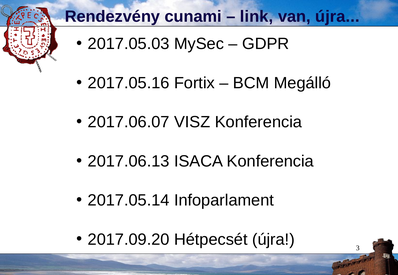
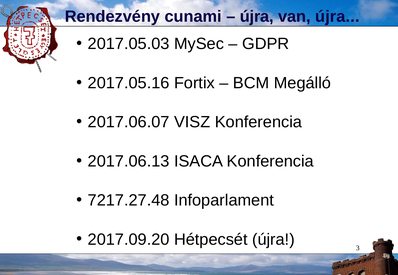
link at (257, 16): link -> újra
2017.05.14: 2017.05.14 -> 7217.27.48
